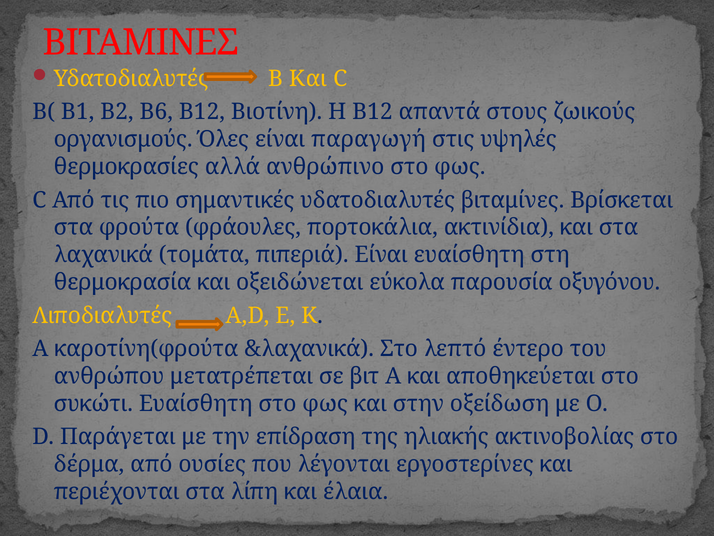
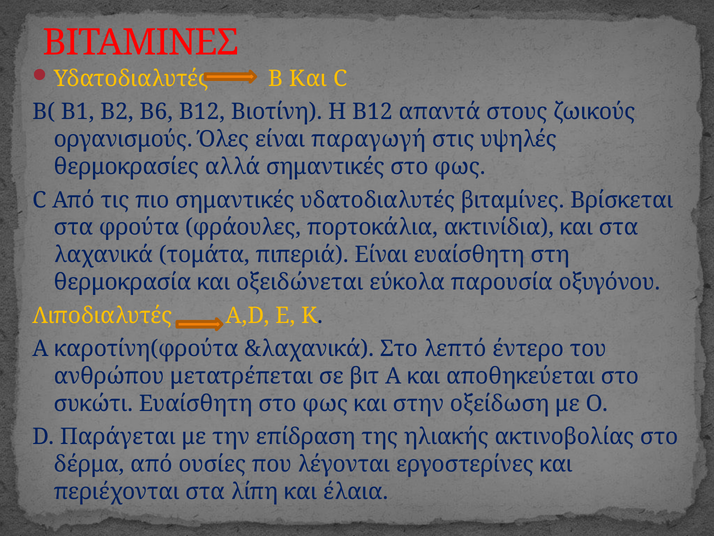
αλλά ανθρώπινο: ανθρώπινο -> σημαντικές
